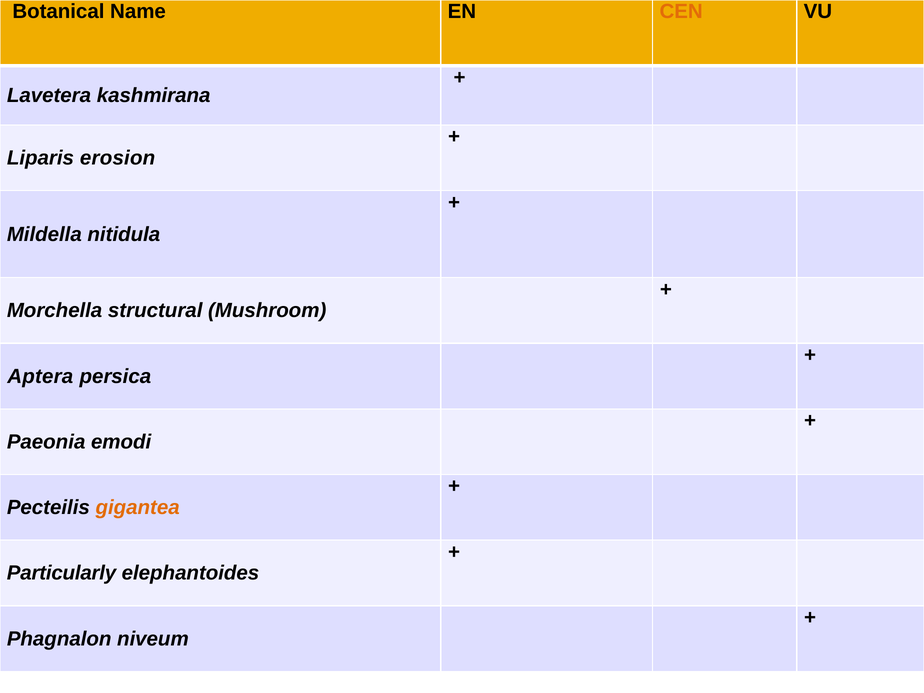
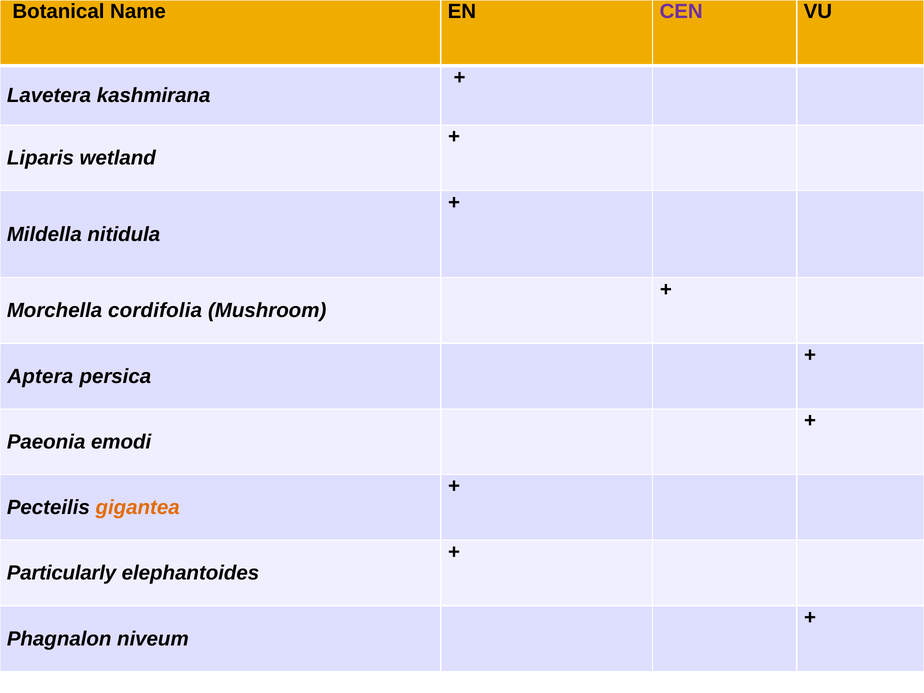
CEN colour: orange -> purple
erosion: erosion -> wetland
structural: structural -> cordifolia
